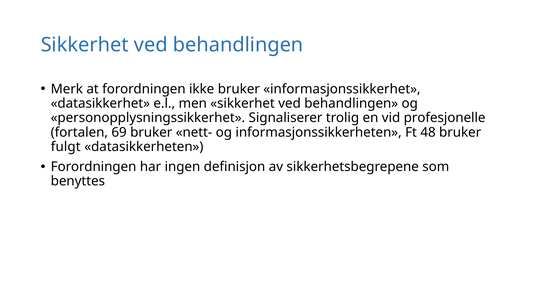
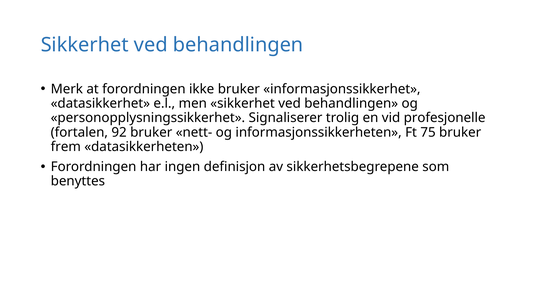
69: 69 -> 92
48: 48 -> 75
fulgt: fulgt -> frem
